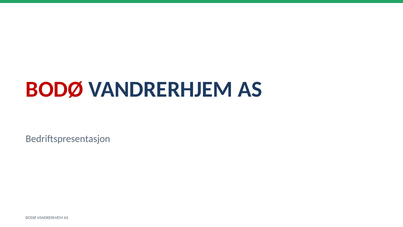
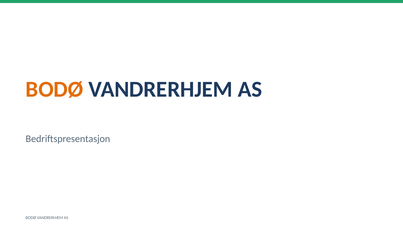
BODØ at (55, 89) colour: red -> orange
